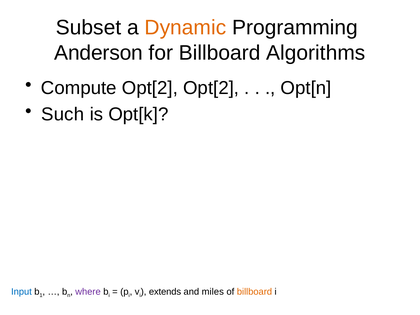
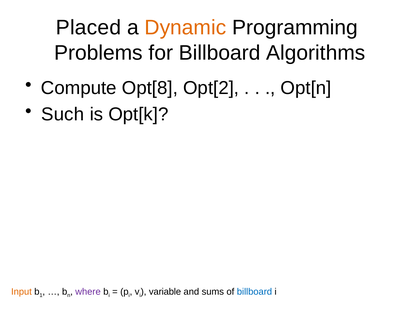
Subset: Subset -> Placed
Anderson: Anderson -> Problems
Compute Opt[2: Opt[2 -> Opt[8
Input colour: blue -> orange
extends: extends -> variable
miles: miles -> sums
billboard at (254, 292) colour: orange -> blue
